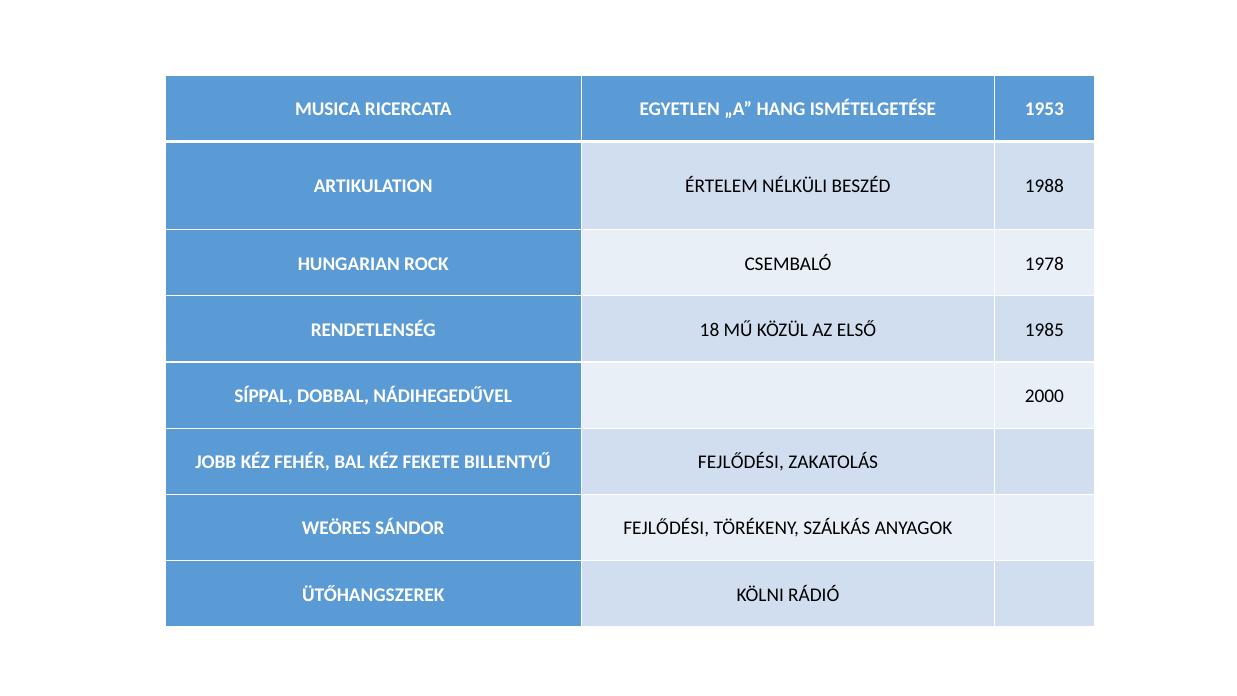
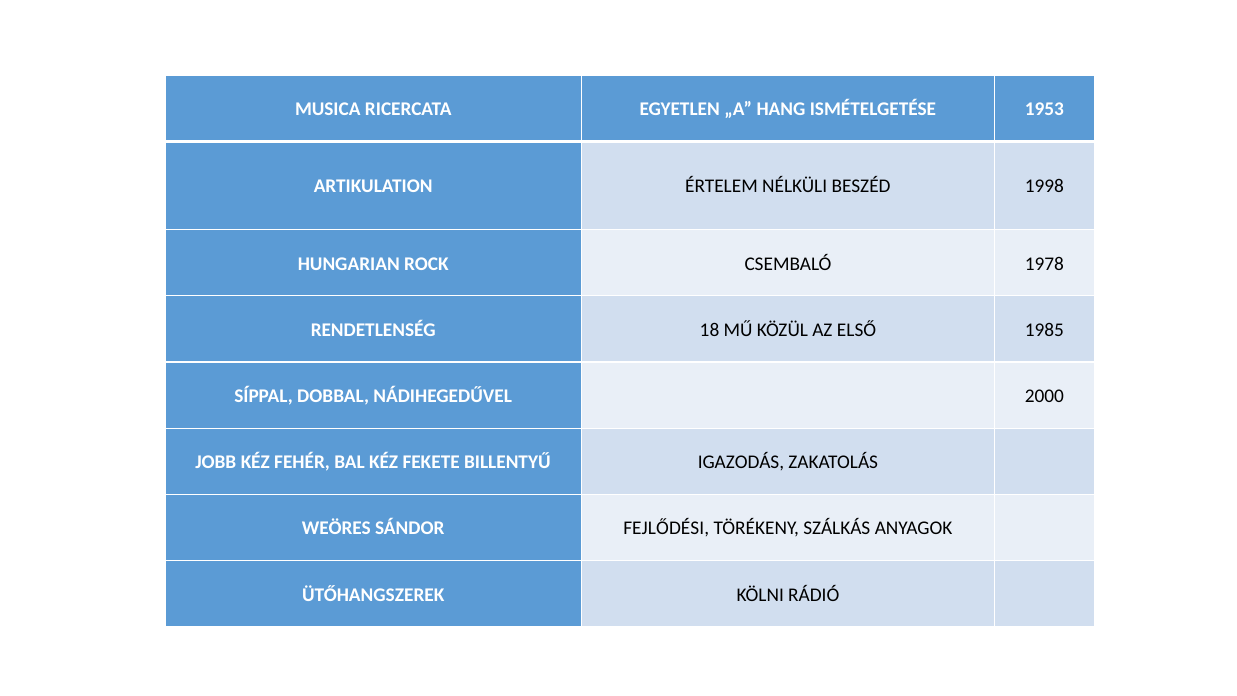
1988: 1988 -> 1998
BILLENTYŰ FEJLŐDÉSI: FEJLŐDÉSI -> IGAZODÁS
